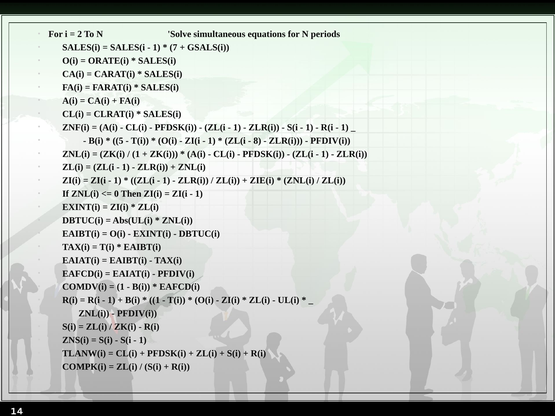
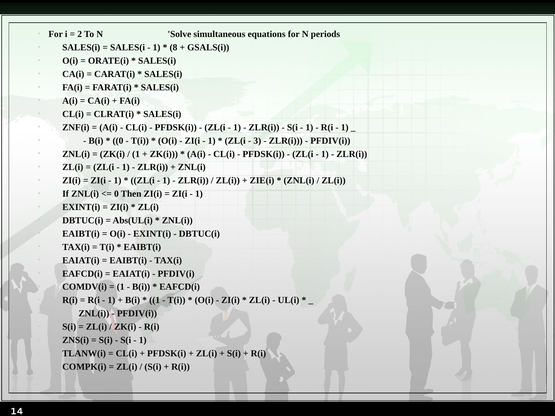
7: 7 -> 8
5 at (118, 141): 5 -> 0
8: 8 -> 3
